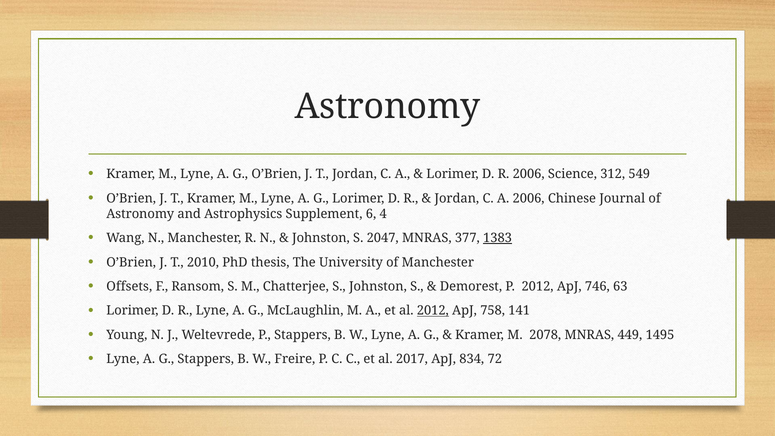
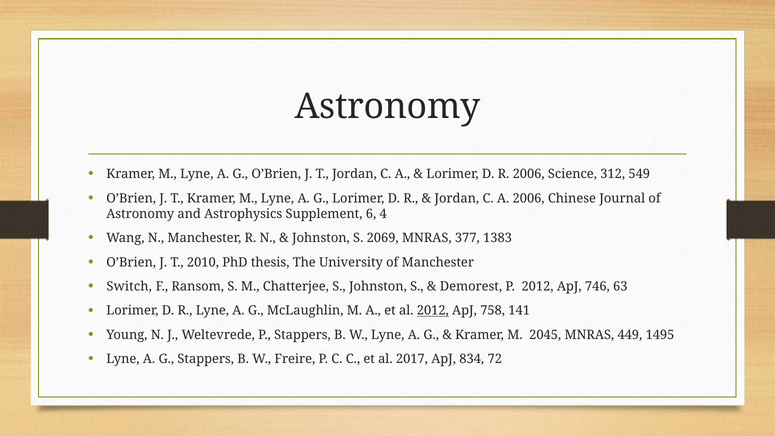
2047: 2047 -> 2069
1383 underline: present -> none
Offsets: Offsets -> Switch
2078: 2078 -> 2045
